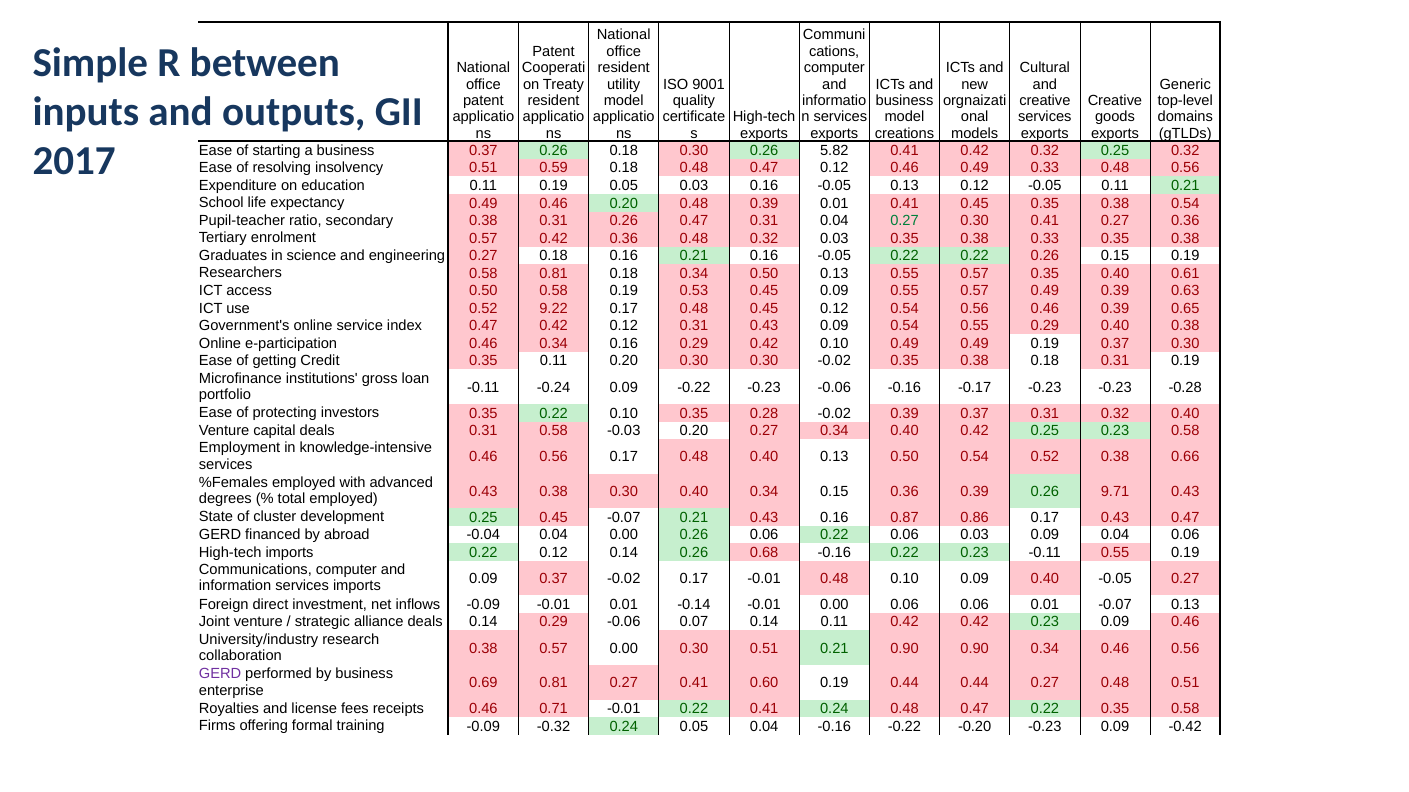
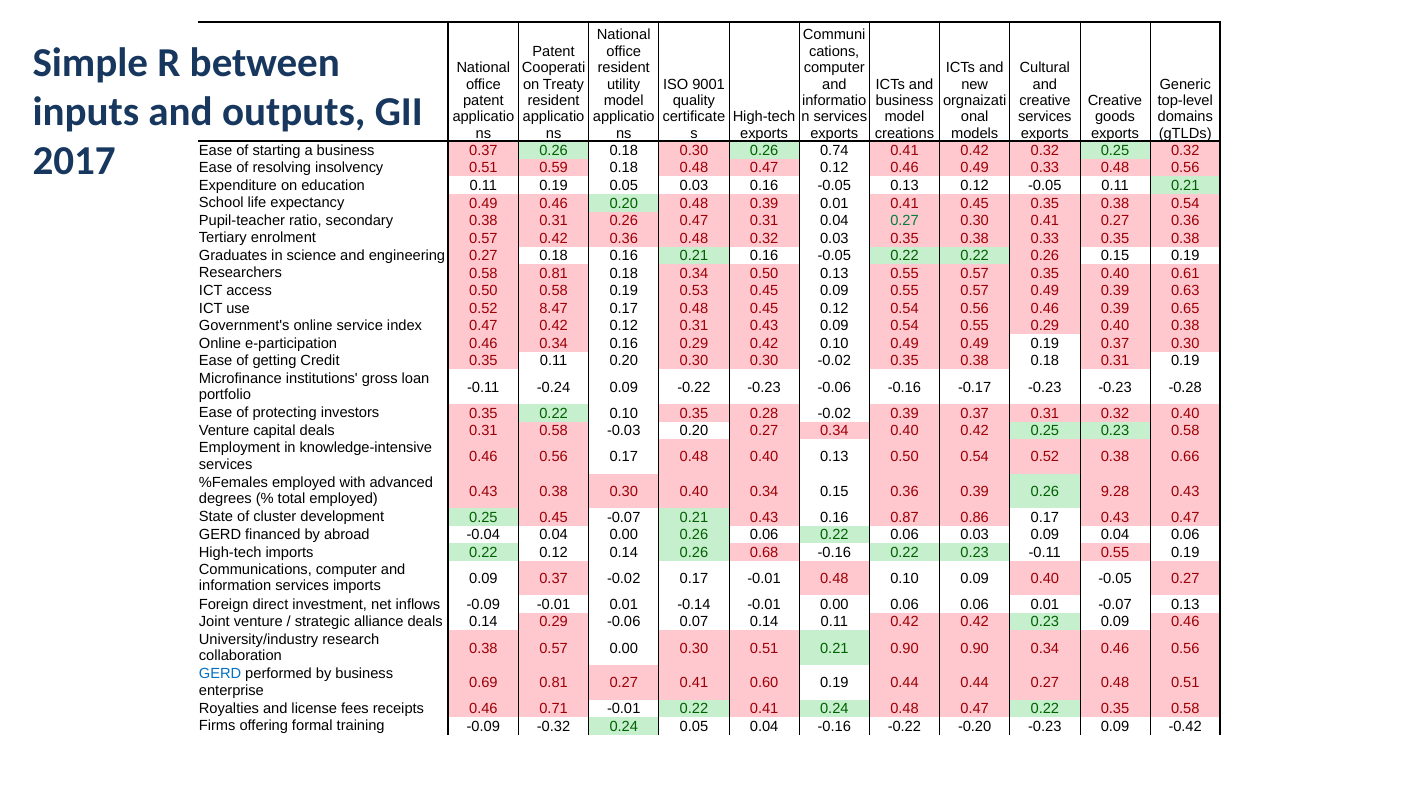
5.82: 5.82 -> 0.74
9.22: 9.22 -> 8.47
9.71: 9.71 -> 9.28
GERD at (220, 674) colour: purple -> blue
